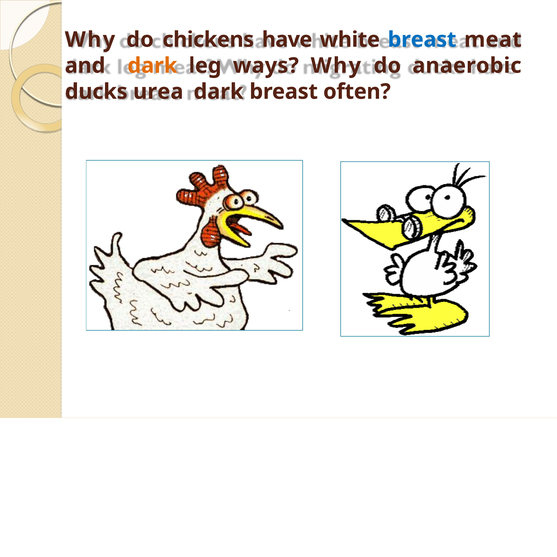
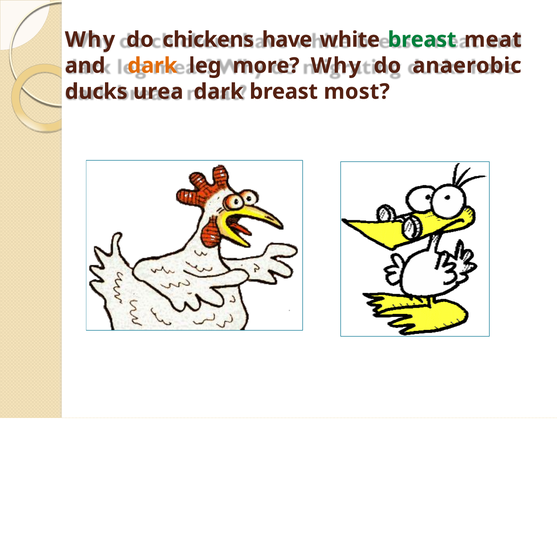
breast at (422, 40) colour: blue -> green
ways: ways -> more
often: often -> most
